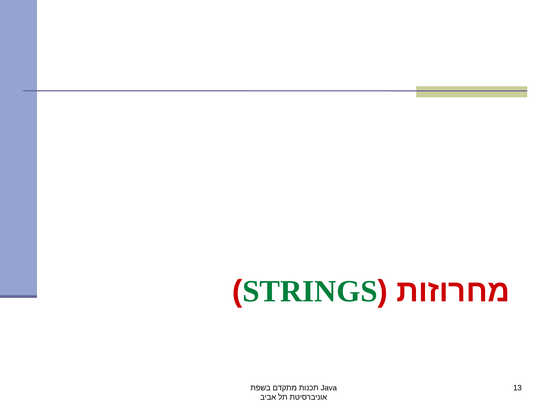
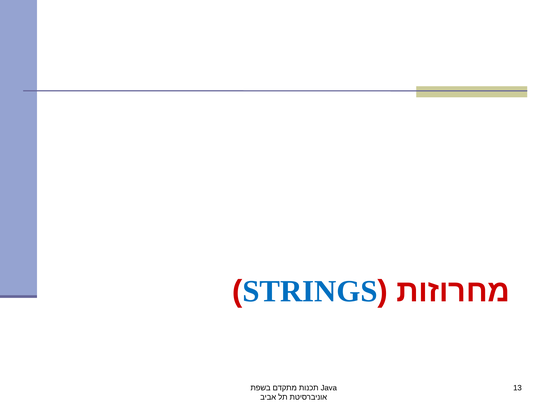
STRINGS colour: green -> blue
